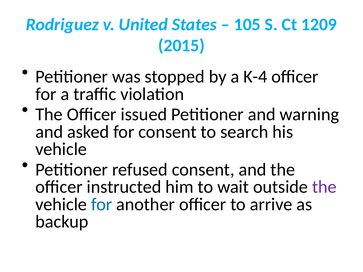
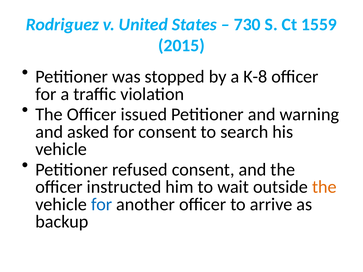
105: 105 -> 730
1209: 1209 -> 1559
K-4: K-4 -> K-8
the at (324, 187) colour: purple -> orange
